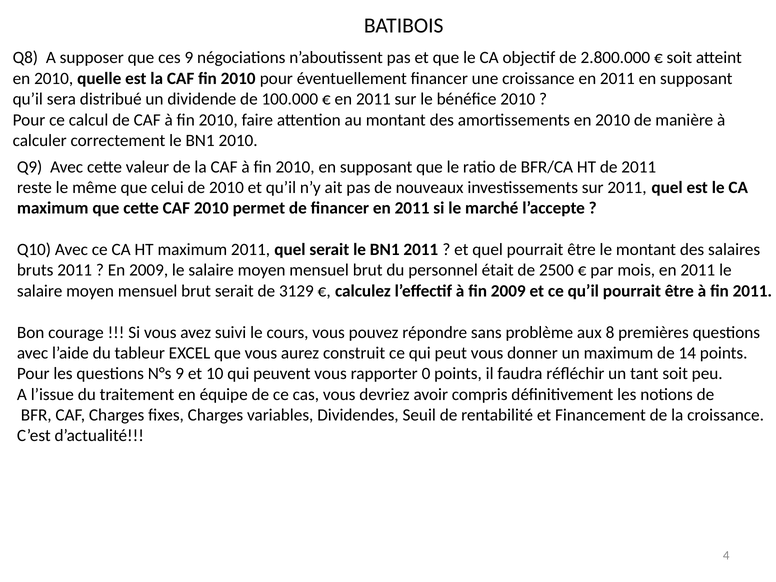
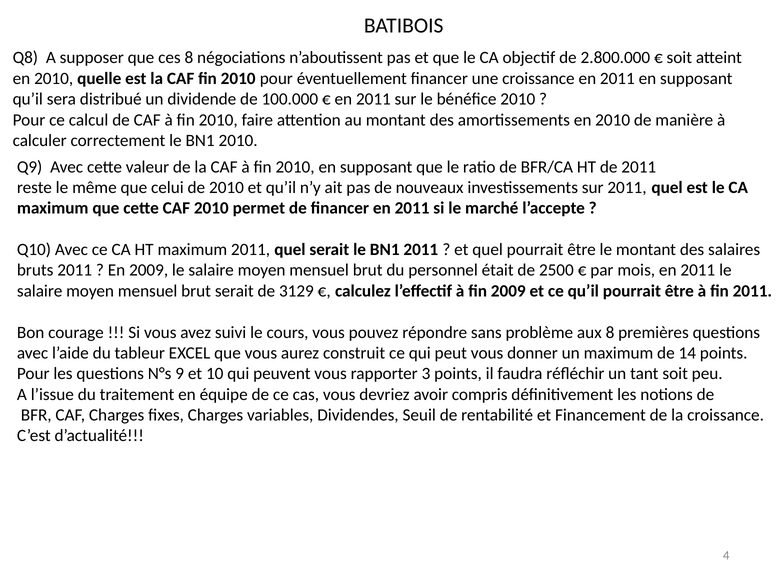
ces 9: 9 -> 8
0: 0 -> 3
